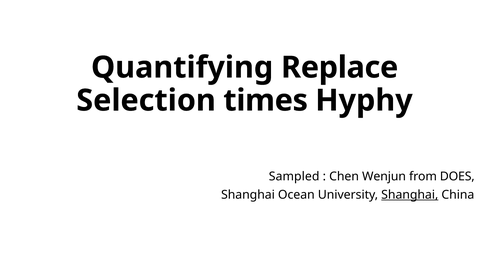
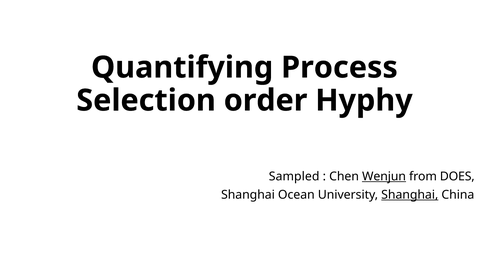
Replace: Replace -> Process
times: times -> order
Wenjun underline: none -> present
